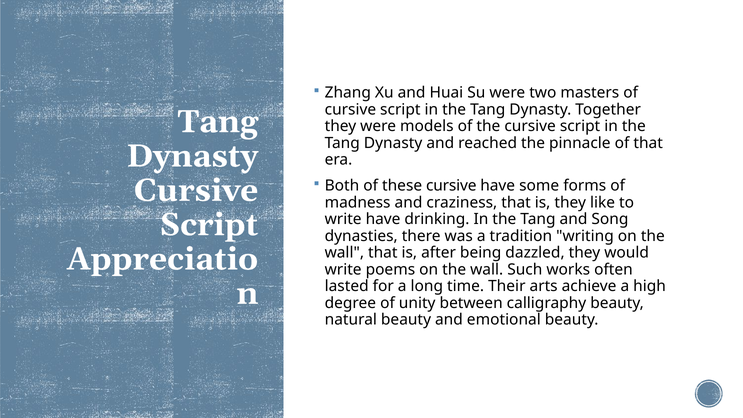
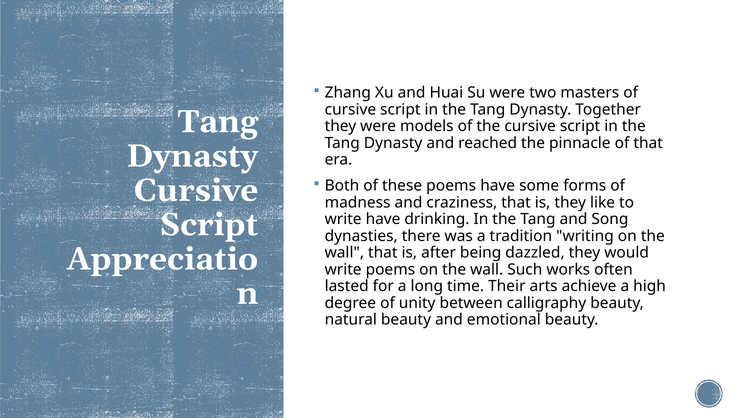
these cursive: cursive -> poems
